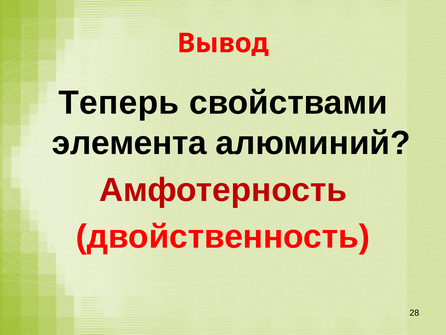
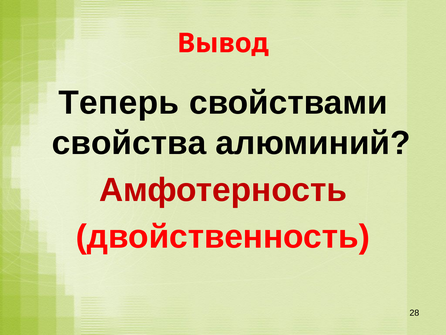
элемента: элемента -> свойства
